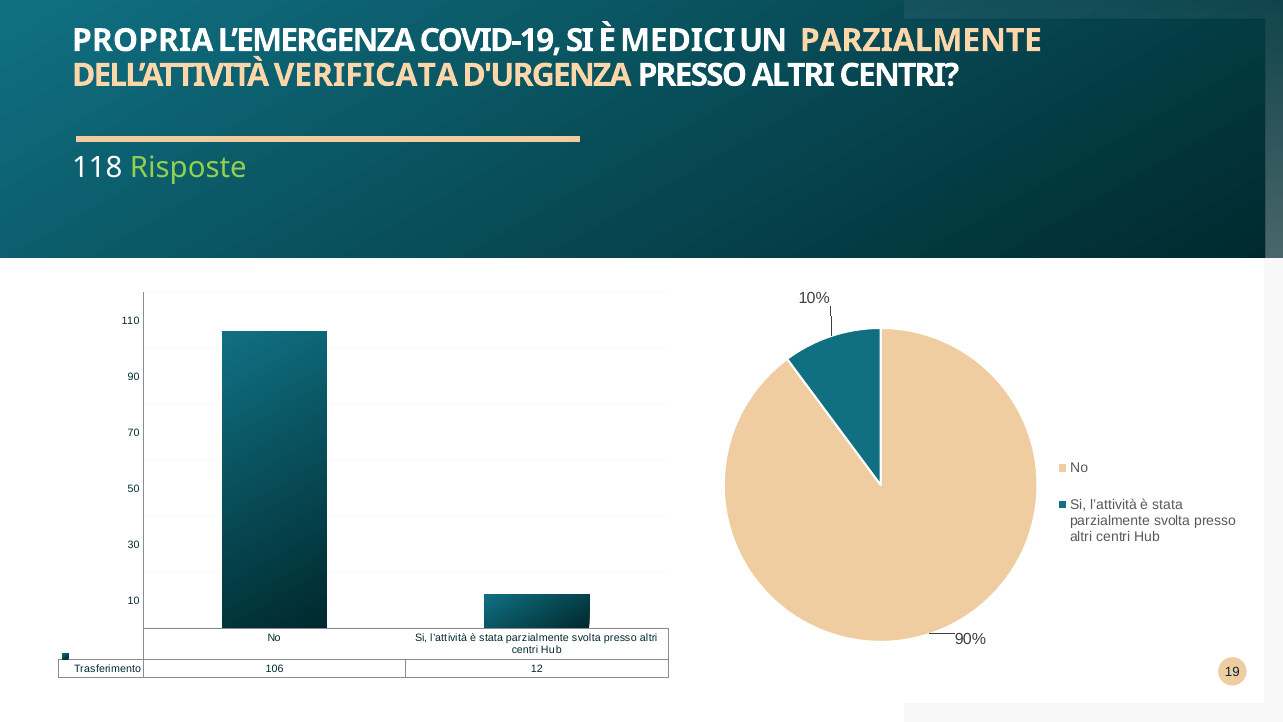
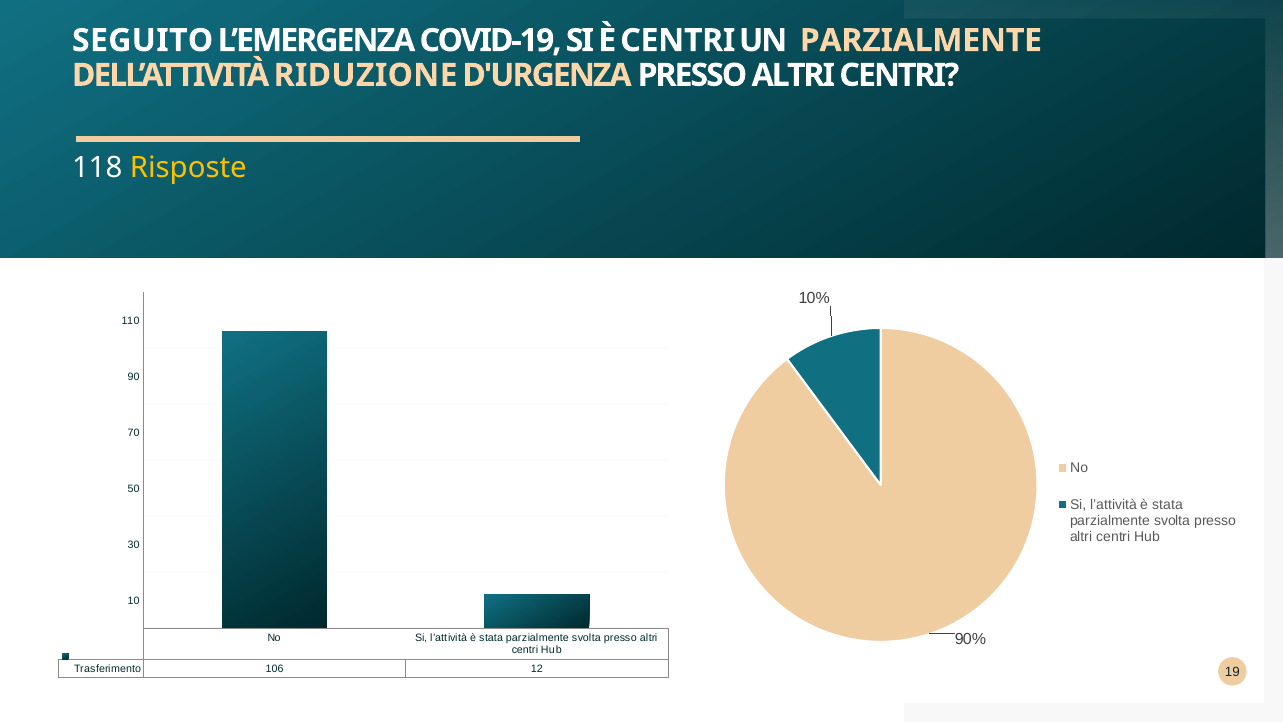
PROPRIA: PROPRIA -> SEGUITO
È MEDICI: MEDICI -> CENTRI
VERIFICATA: VERIFICATA -> RIDUZIONE
Risposte colour: light green -> yellow
